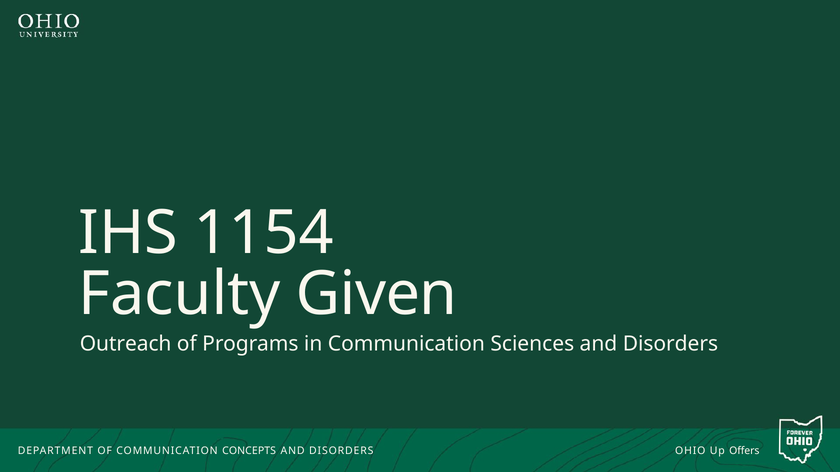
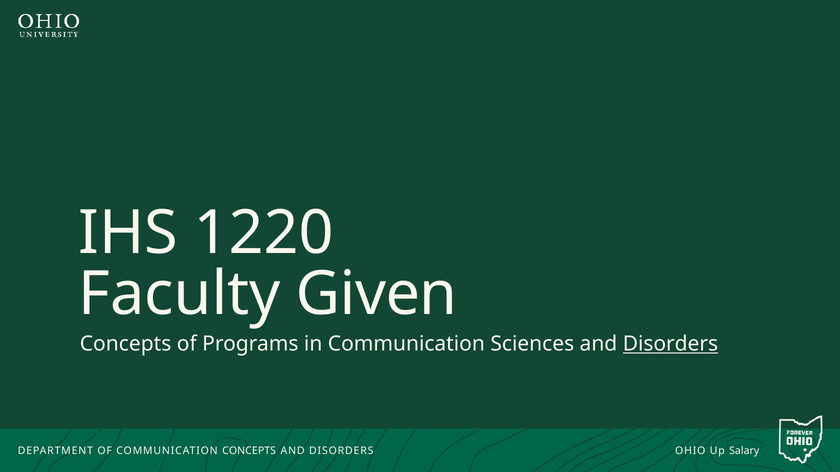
1154: 1154 -> 1220
Outreach at (126, 344): Outreach -> Concepts
Disorders at (670, 344) underline: none -> present
Offers: Offers -> Salary
